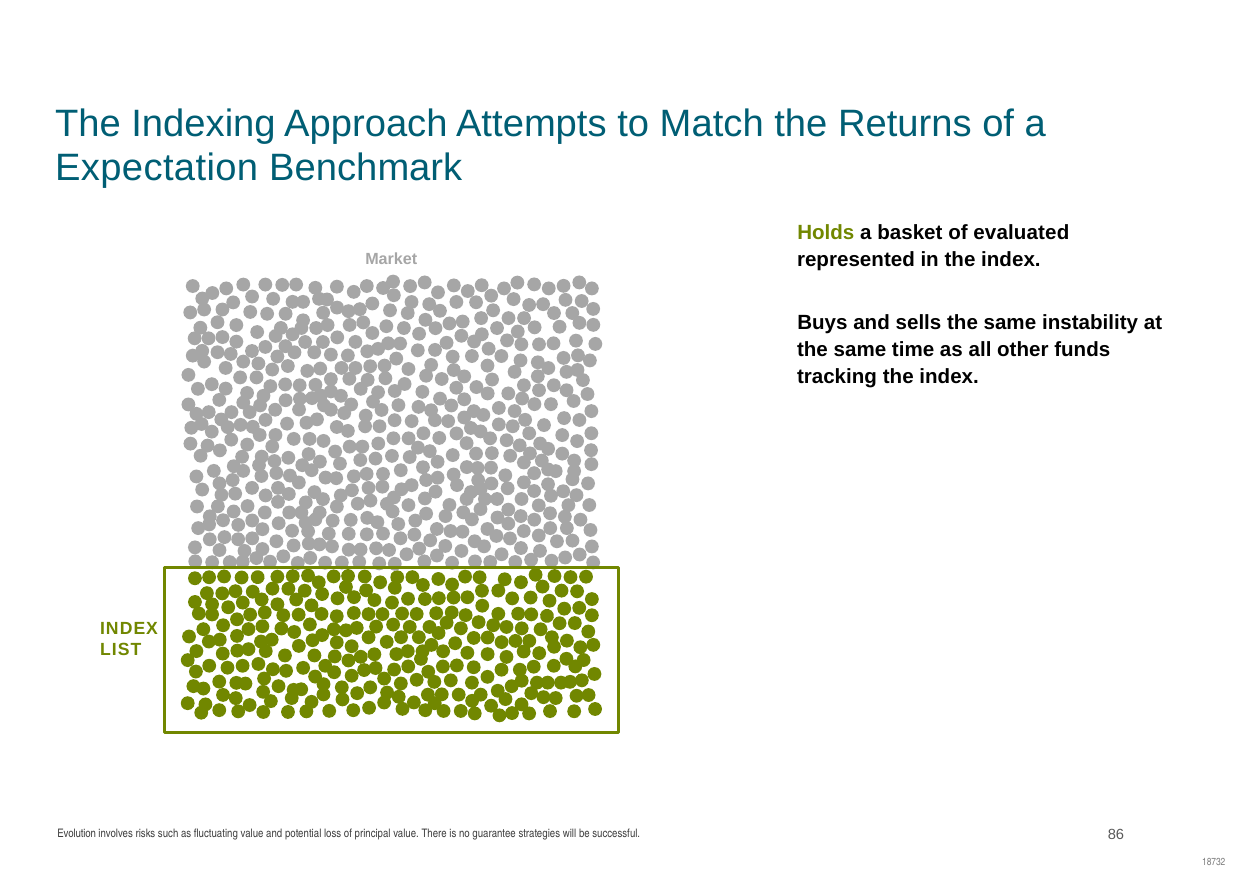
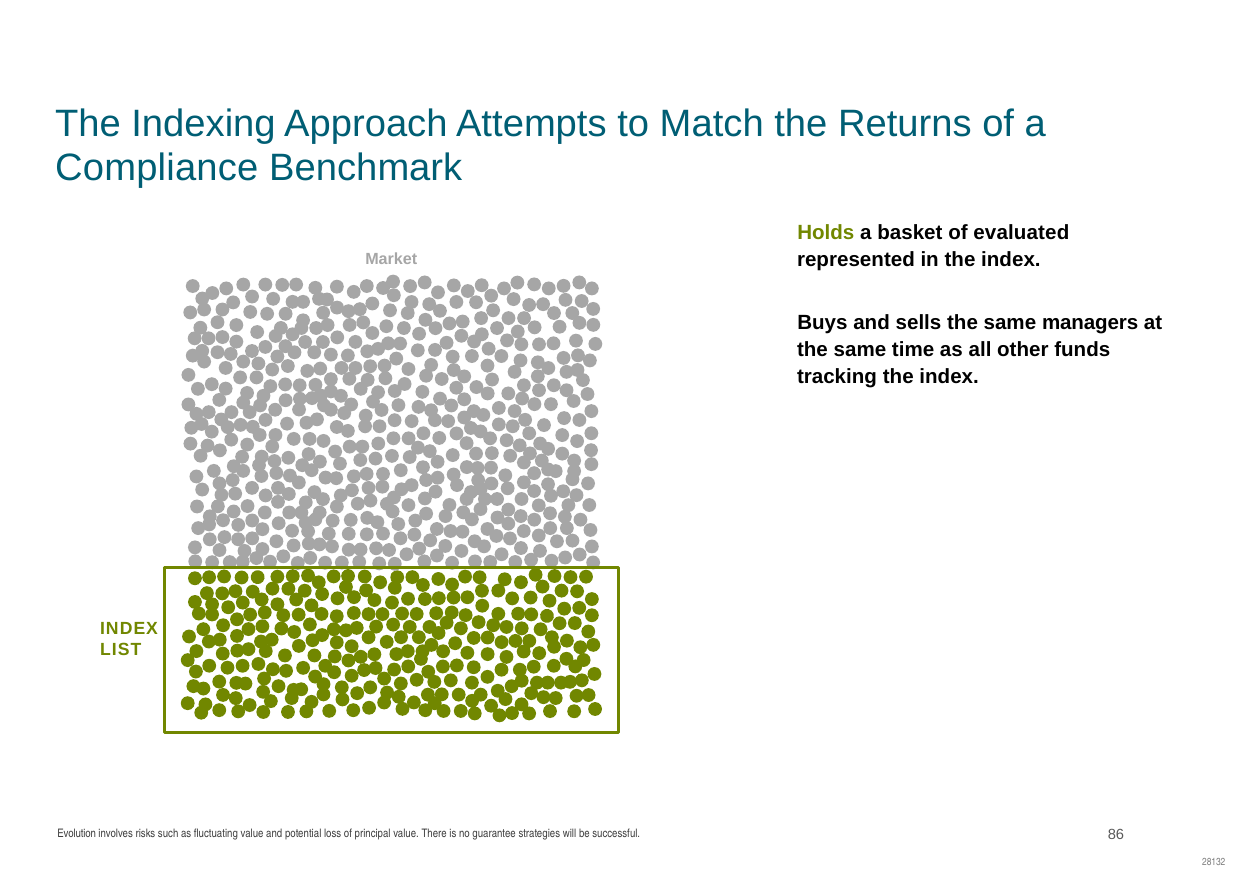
Expectation: Expectation -> Compliance
instability: instability -> managers
18732: 18732 -> 28132
